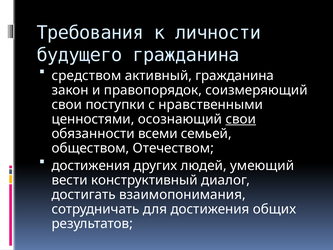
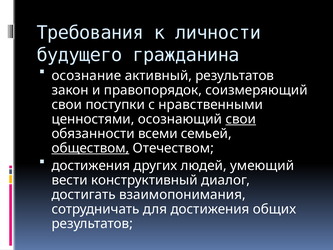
средством: средством -> осознание
активный гражданина: гражданина -> результатов
обществом underline: none -> present
